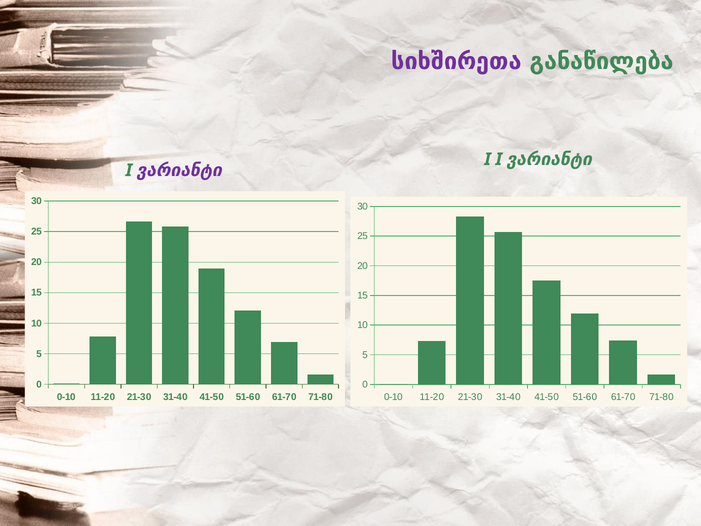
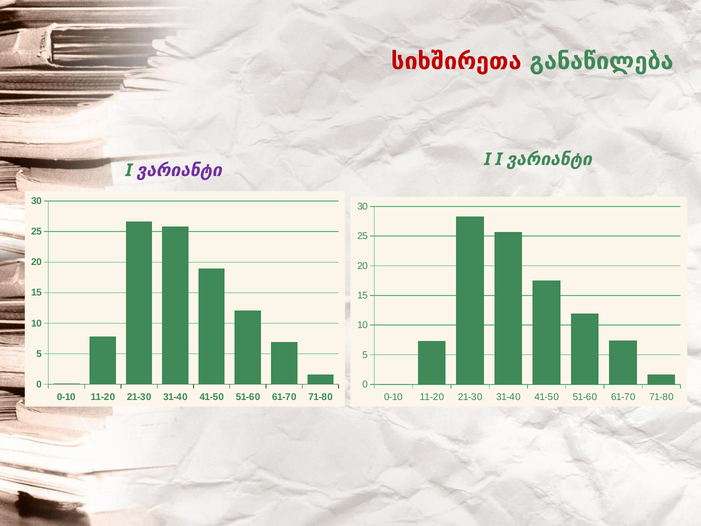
სიხშირეთა colour: purple -> red
